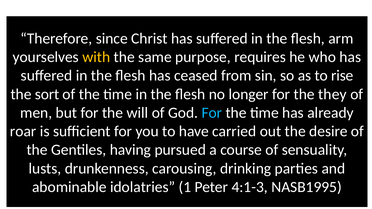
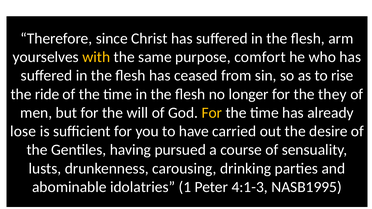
requires: requires -> comfort
sort: sort -> ride
For at (212, 113) colour: light blue -> yellow
roar: roar -> lose
